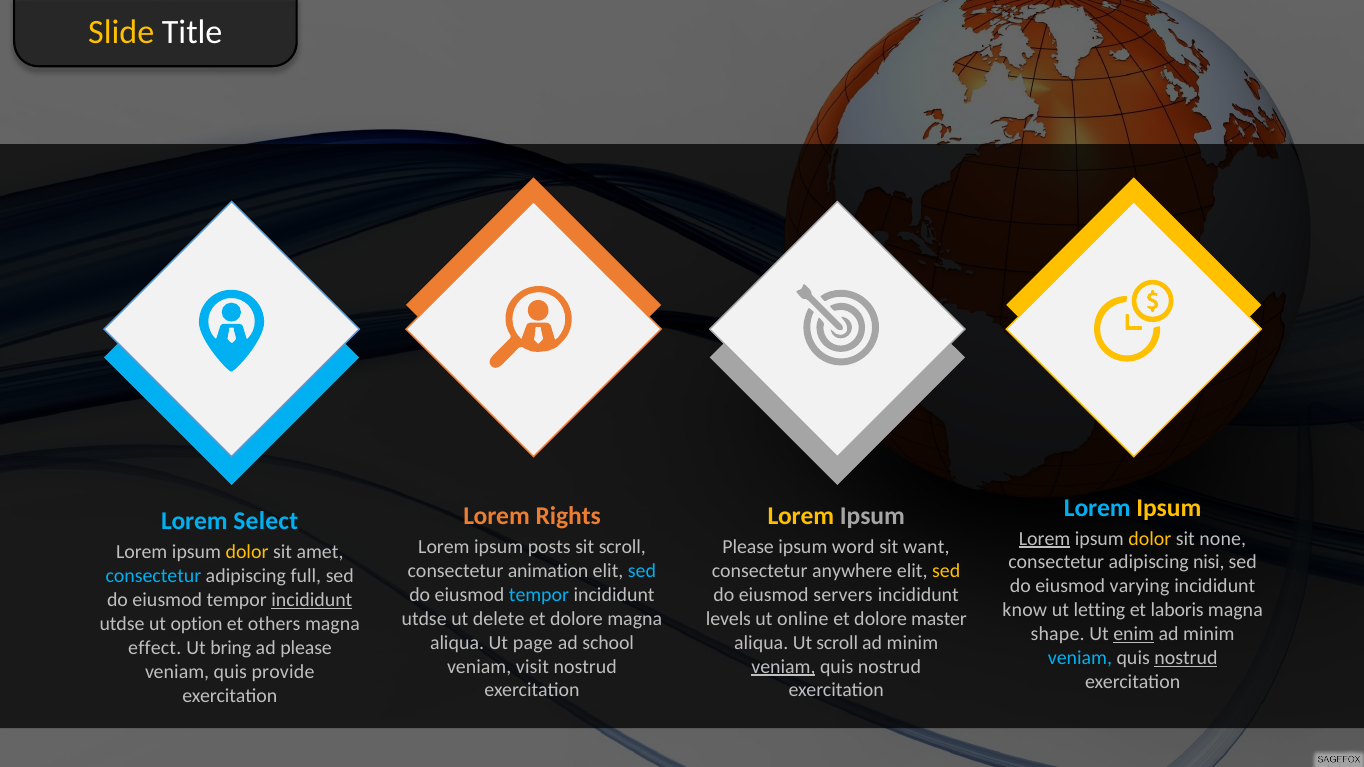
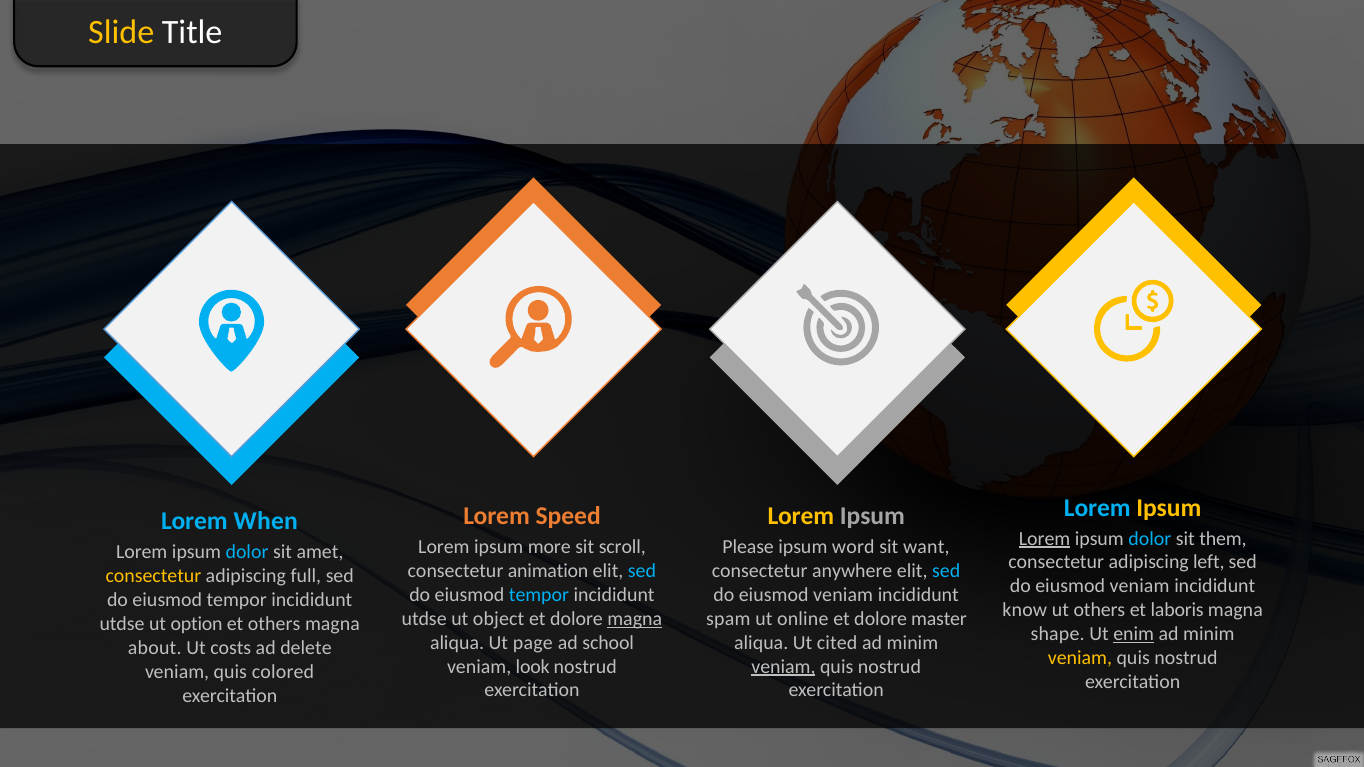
Rights: Rights -> Speed
Select: Select -> When
dolor at (1150, 539) colour: yellow -> light blue
none: none -> them
posts: posts -> more
dolor at (247, 552) colour: yellow -> light blue
nisi: nisi -> left
sed at (946, 571) colour: yellow -> light blue
consectetur at (153, 576) colour: light blue -> yellow
varying at (1140, 586): varying -> veniam
servers at (843, 595): servers -> veniam
incididunt at (312, 600) underline: present -> none
ut letting: letting -> others
delete: delete -> object
magna at (635, 619) underline: none -> present
levels: levels -> spam
Ut scroll: scroll -> cited
effect: effect -> about
bring: bring -> costs
ad please: please -> delete
veniam at (1080, 658) colour: light blue -> yellow
nostrud at (1186, 658) underline: present -> none
visit: visit -> look
provide: provide -> colored
